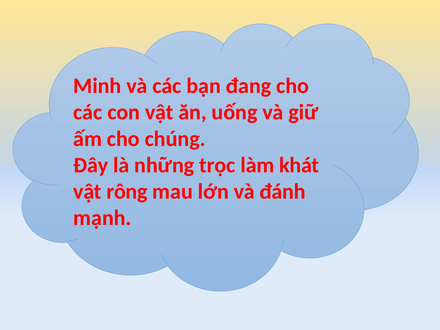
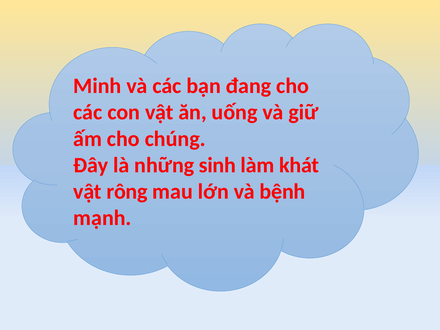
trọc: trọc -> sinh
đánh: đánh -> bệnh
